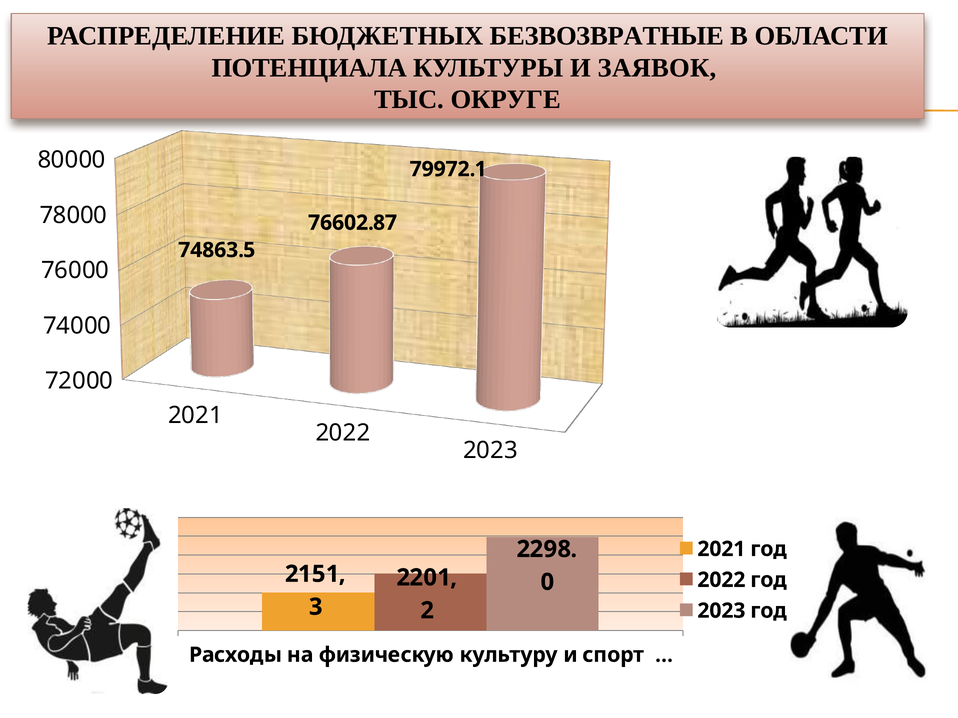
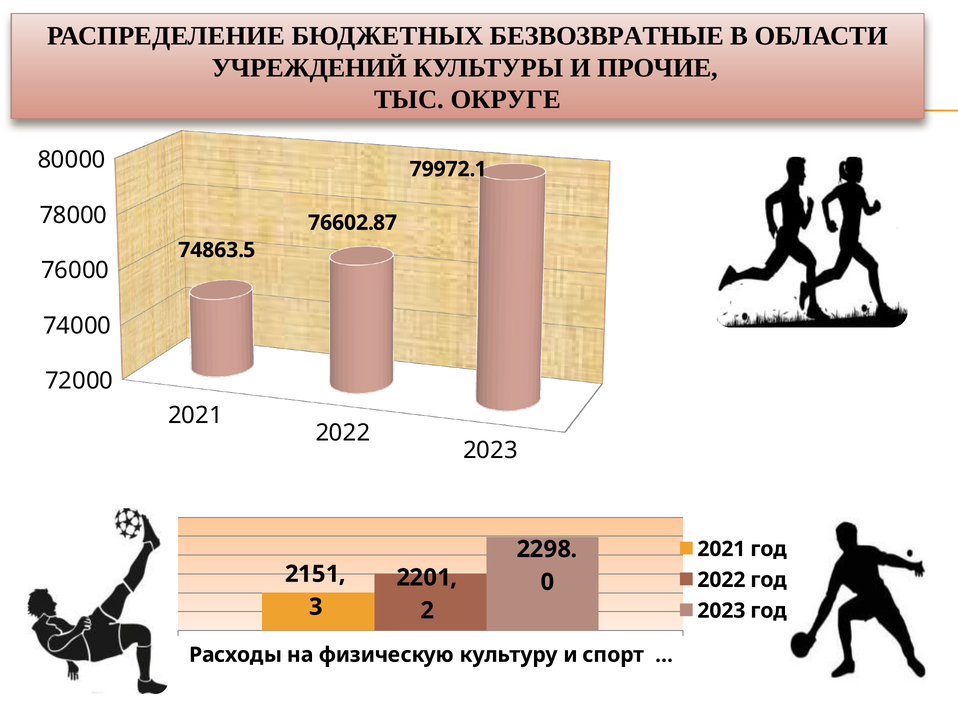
ПОТЕНЦИАЛА: ПОТЕНЦИАЛА -> УЧРЕЖДЕНИЙ
ЗАЯВОК: ЗАЯВОК -> ПРОЧИЕ
